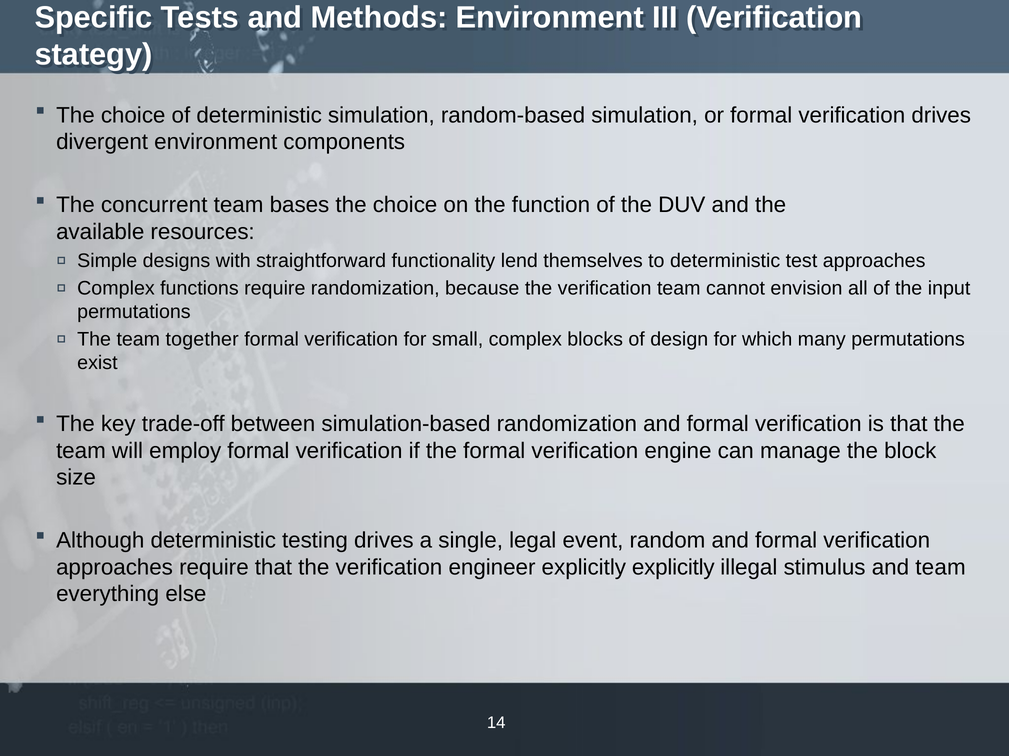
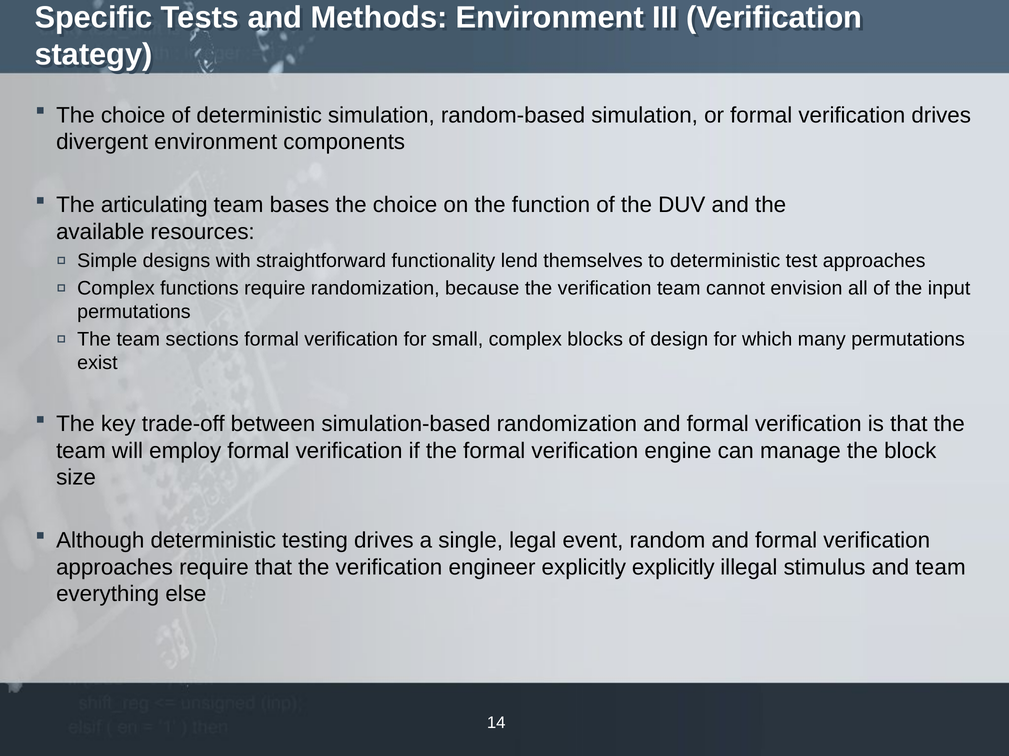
concurrent: concurrent -> articulating
together: together -> sections
